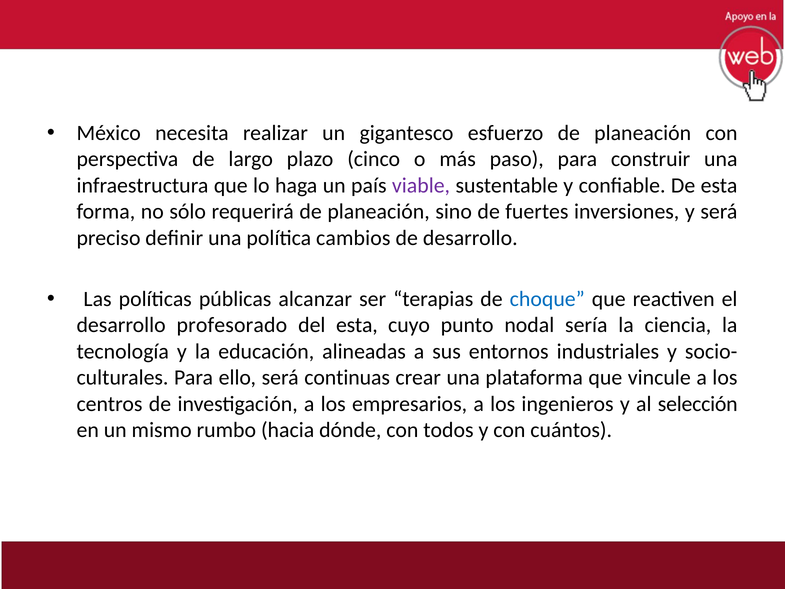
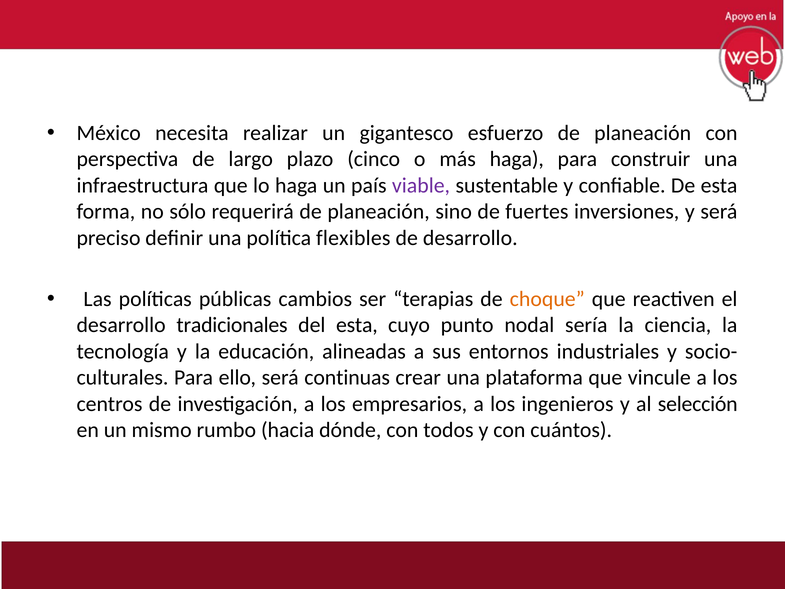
más paso: paso -> haga
cambios: cambios -> flexibles
alcanzar: alcanzar -> cambios
choque colour: blue -> orange
profesorado: profesorado -> tradicionales
